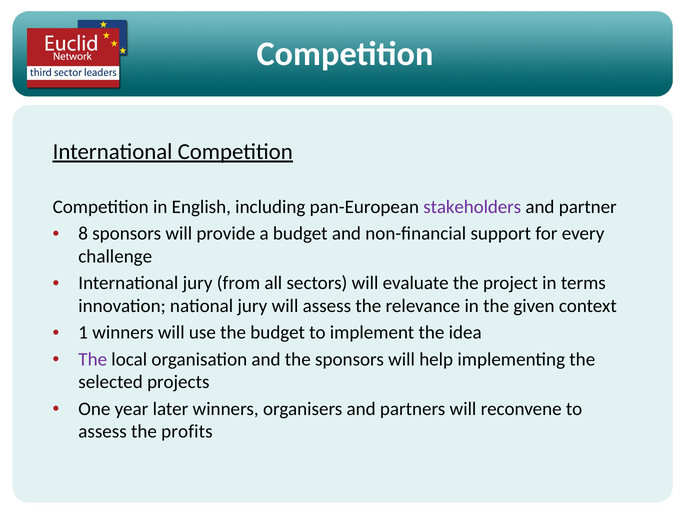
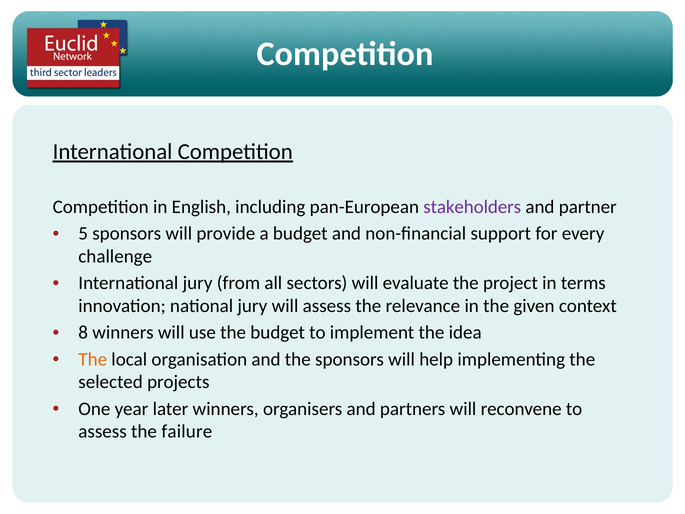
8: 8 -> 5
1: 1 -> 8
The at (93, 359) colour: purple -> orange
profits: profits -> failure
